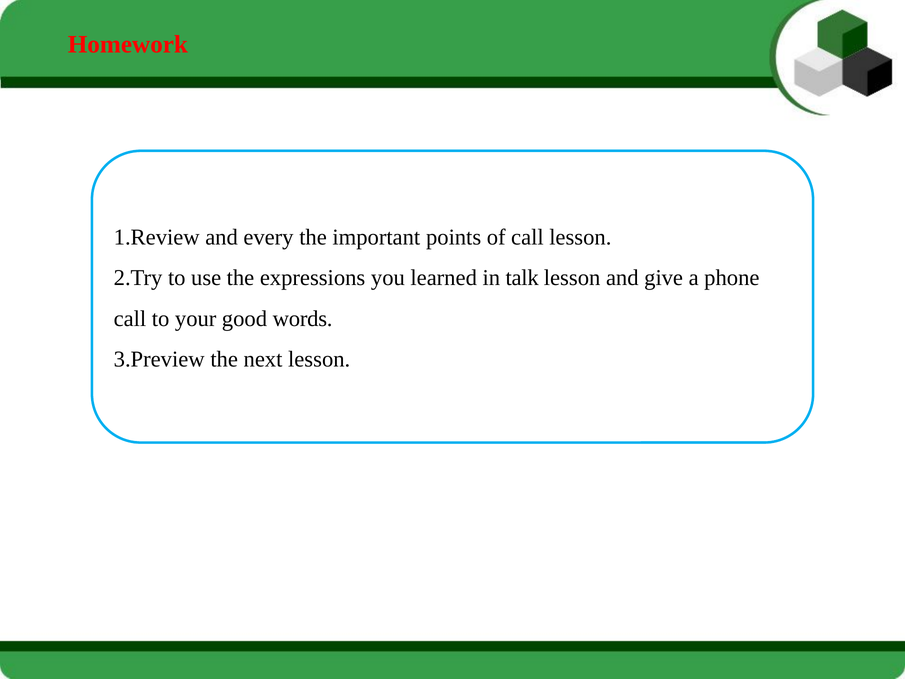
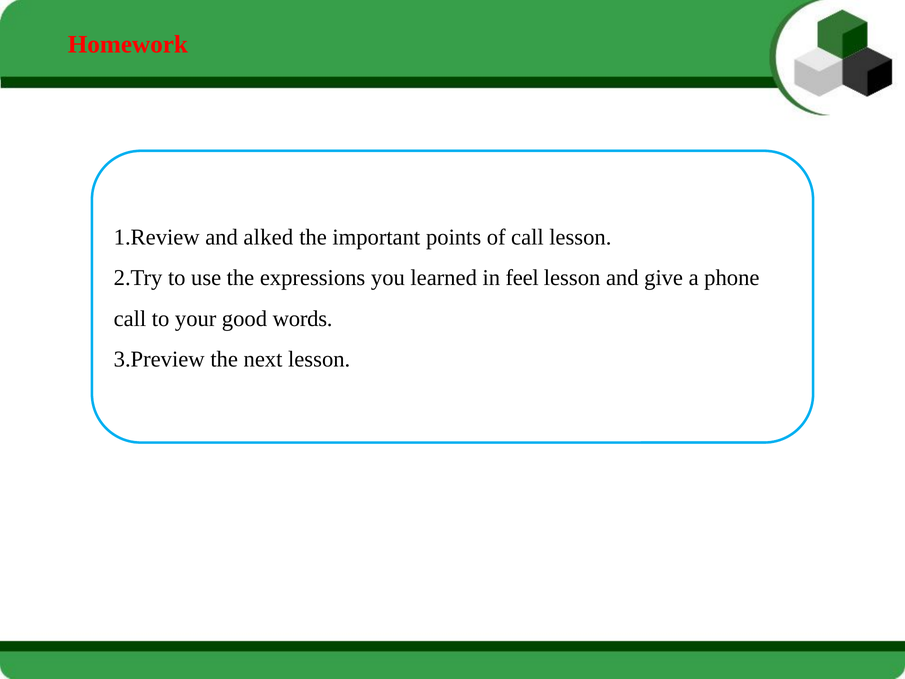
every: every -> alked
talk: talk -> feel
